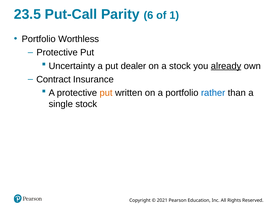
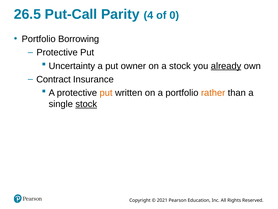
23.5: 23.5 -> 26.5
6: 6 -> 4
1: 1 -> 0
Worthless: Worthless -> Borrowing
dealer: dealer -> owner
rather colour: blue -> orange
stock at (86, 104) underline: none -> present
